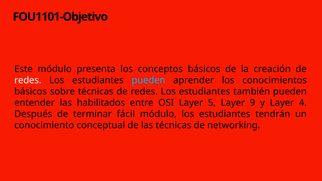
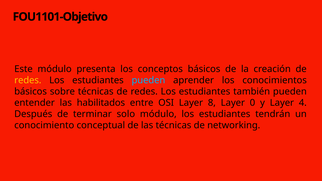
redes at (28, 80) colour: white -> yellow
5: 5 -> 8
9: 9 -> 0
fácil: fácil -> solo
